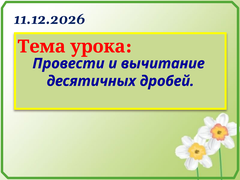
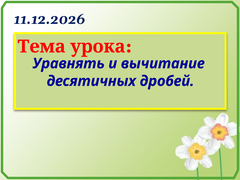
Провести: Провести -> Уравнять
